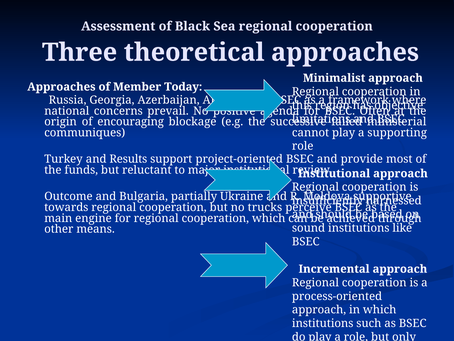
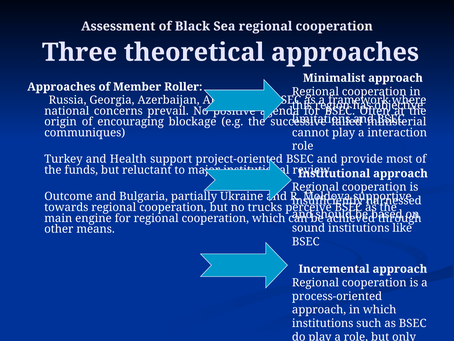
Today: Today -> Roller
supporting: supporting -> interaction
Results: Results -> Health
